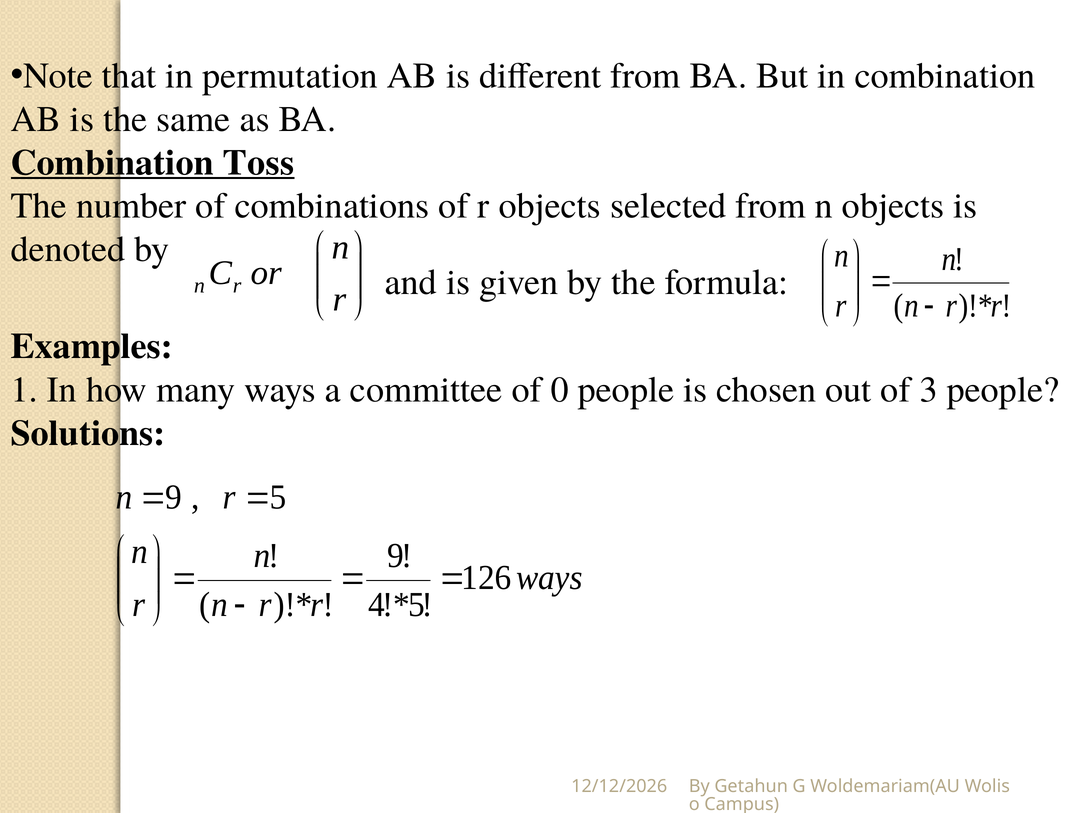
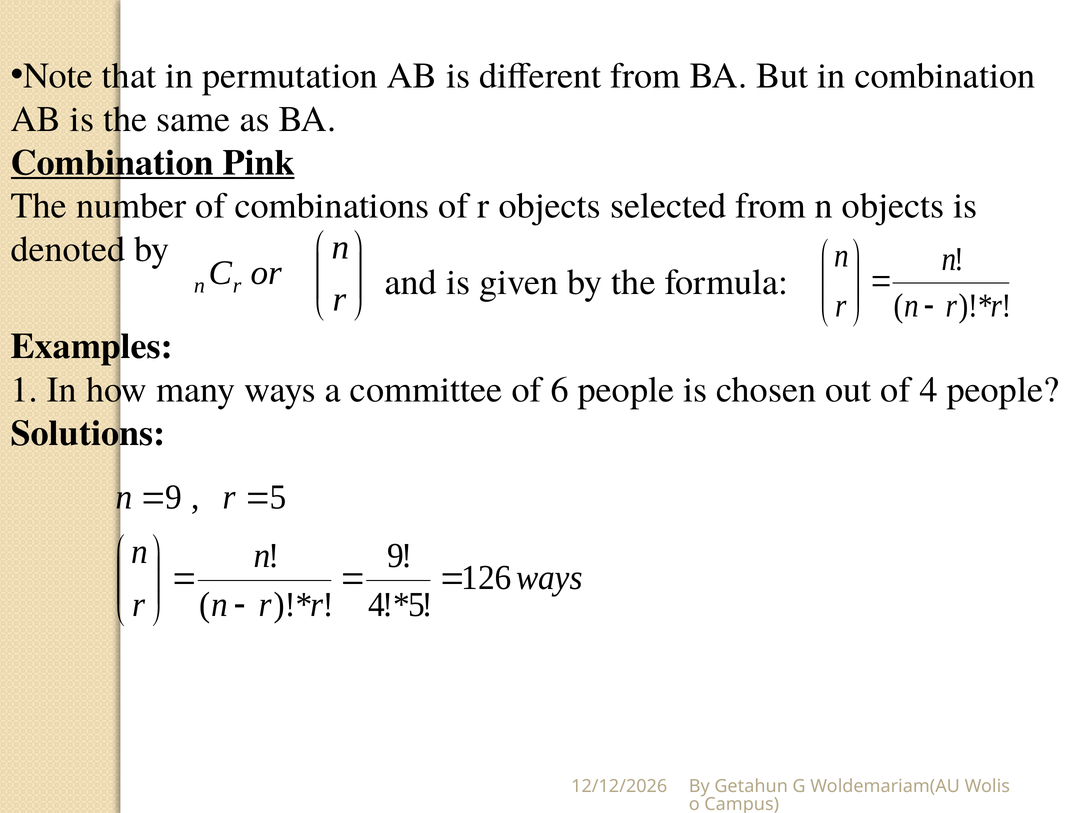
Toss: Toss -> Pink
0: 0 -> 6
of 3: 3 -> 4
